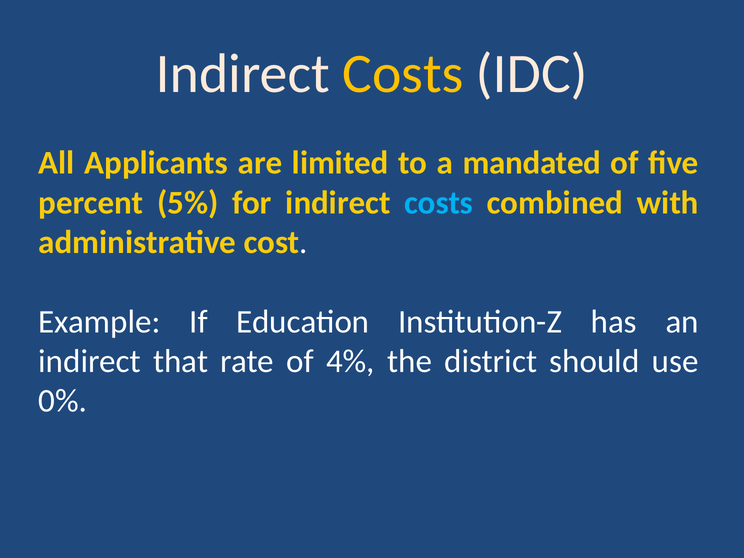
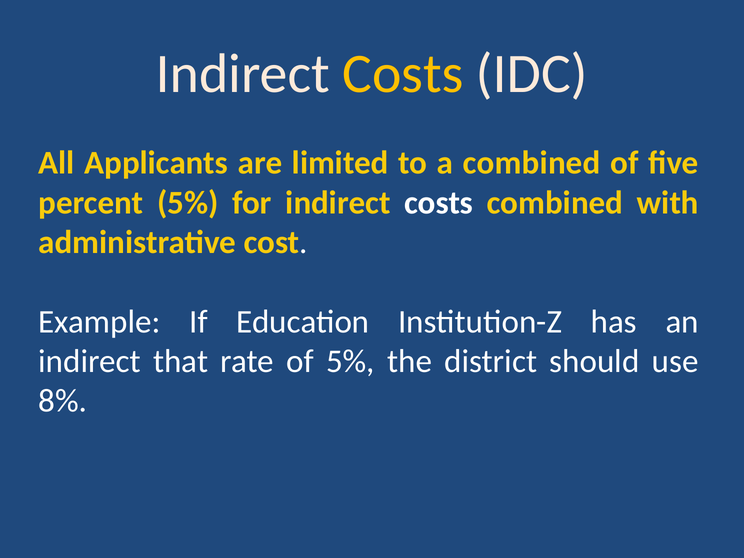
a mandated: mandated -> combined
costs at (439, 203) colour: light blue -> white
of 4%: 4% -> 5%
0%: 0% -> 8%
